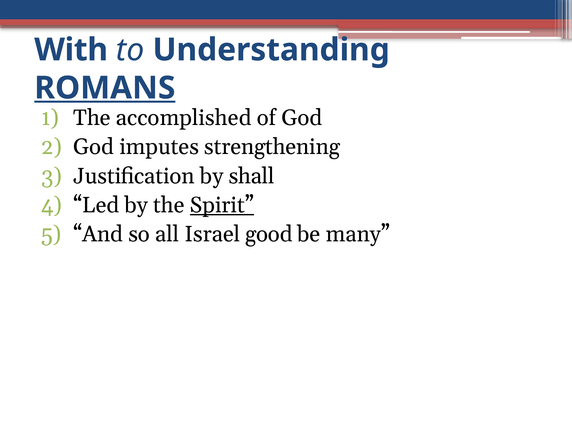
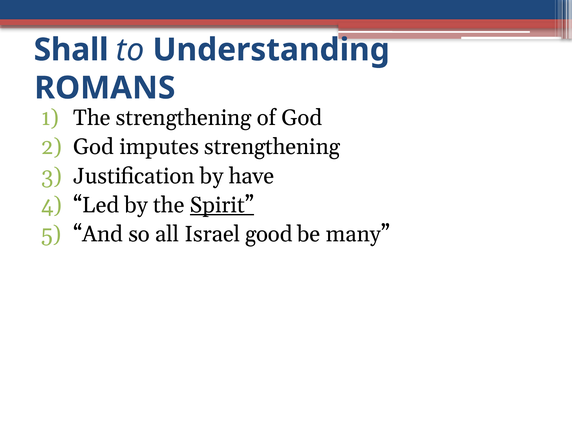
With: With -> Shall
ROMANS underline: present -> none
The accomplished: accomplished -> strengthening
shall: shall -> have
